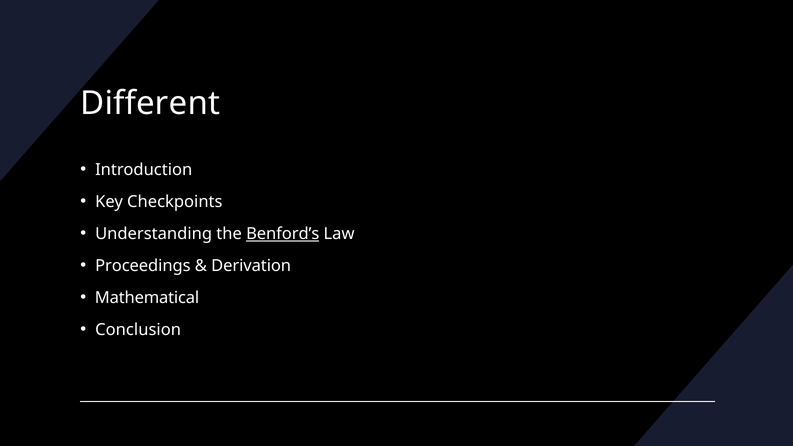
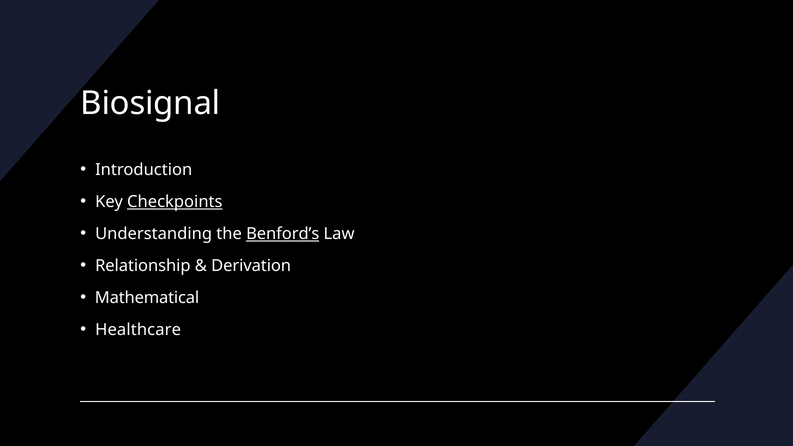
Different: Different -> Biosignal
Checkpoints underline: none -> present
Proceedings: Proceedings -> Relationship
Conclusion: Conclusion -> Healthcare
